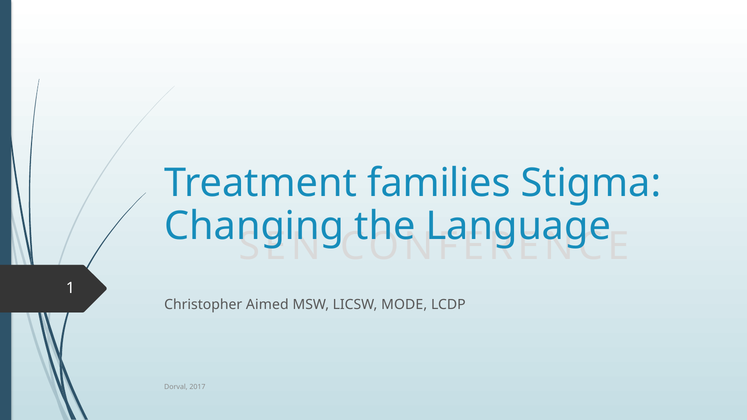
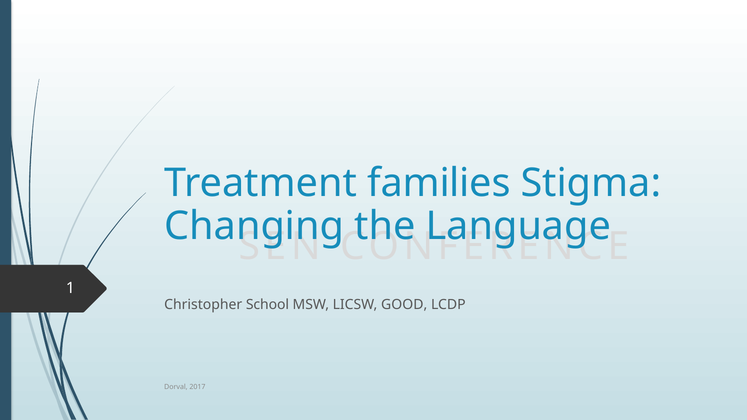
Aimed: Aimed -> School
MODE: MODE -> GOOD
